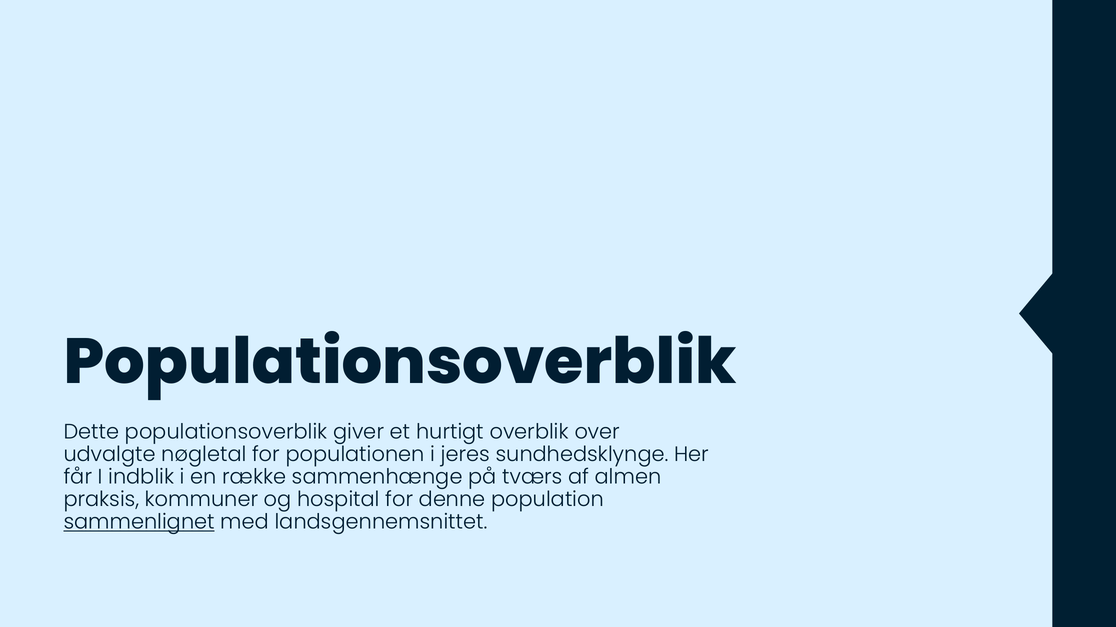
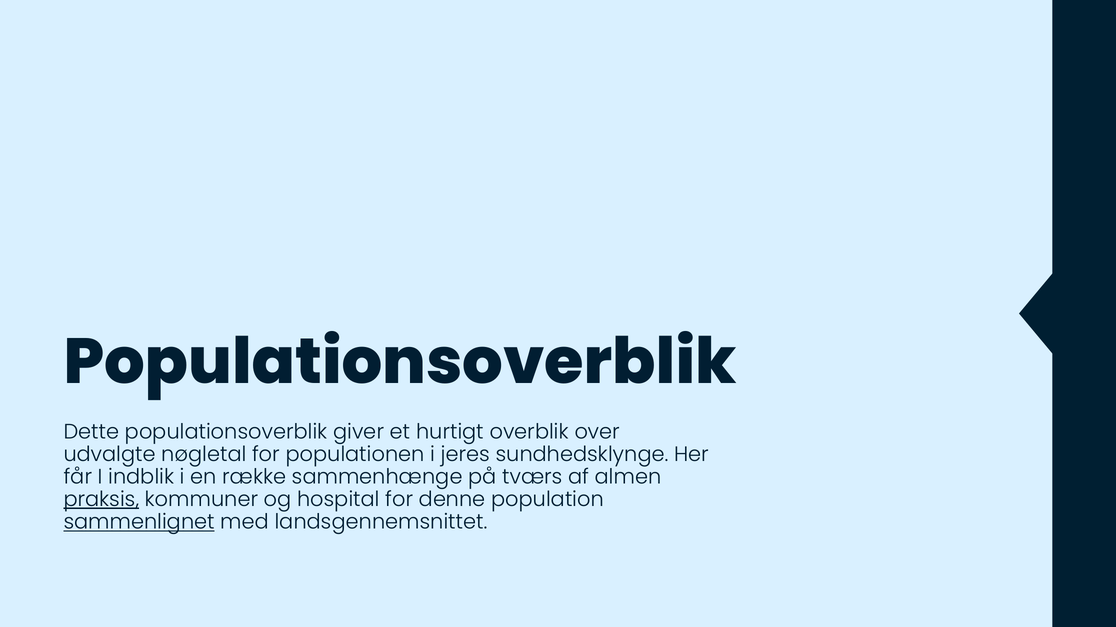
praksis underline: none -> present
